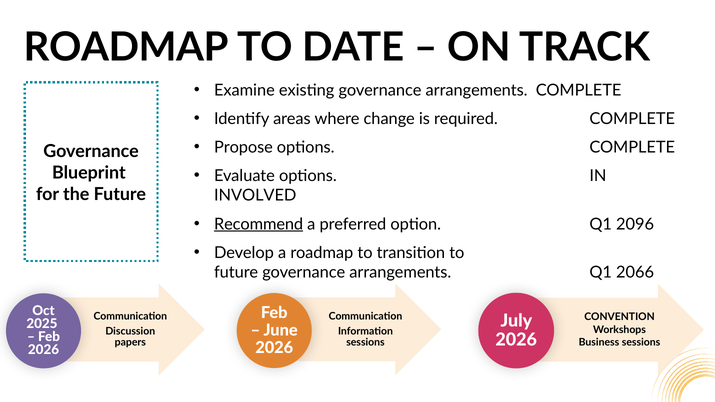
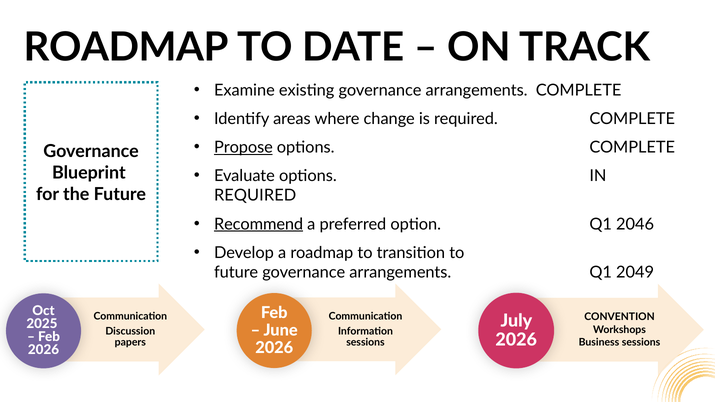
Propose underline: none -> present
INVOLVED at (255, 196): INVOLVED -> REQUIRED
2096: 2096 -> 2046
2066: 2066 -> 2049
